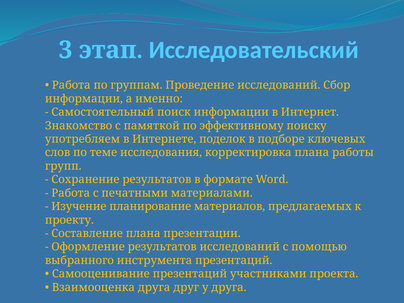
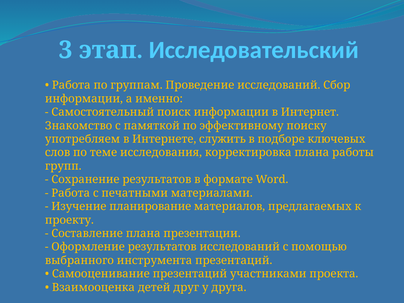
поделок: поделок -> служить
Взаимооценка друга: друга -> детей
